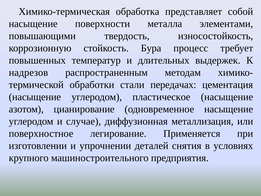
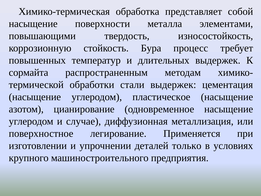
надрезов: надрезов -> сормайта
стали передачах: передачах -> выдержек
снятия: снятия -> только
